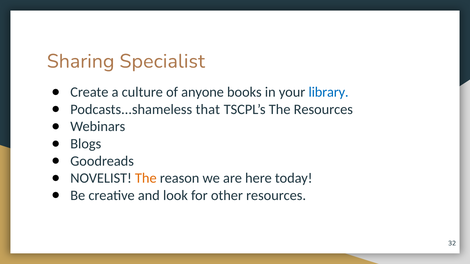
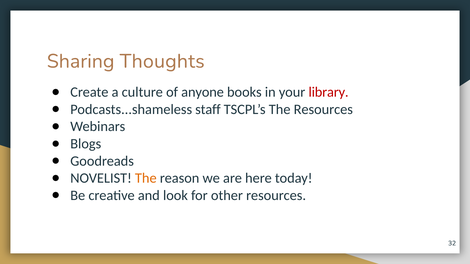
Specialist: Specialist -> Thoughts
library colour: blue -> red
that: that -> staff
